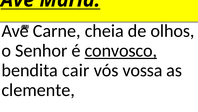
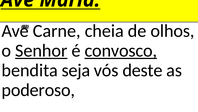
Senhor underline: none -> present
cair: cair -> seja
vossa: vossa -> deste
clemente: clemente -> poderoso
